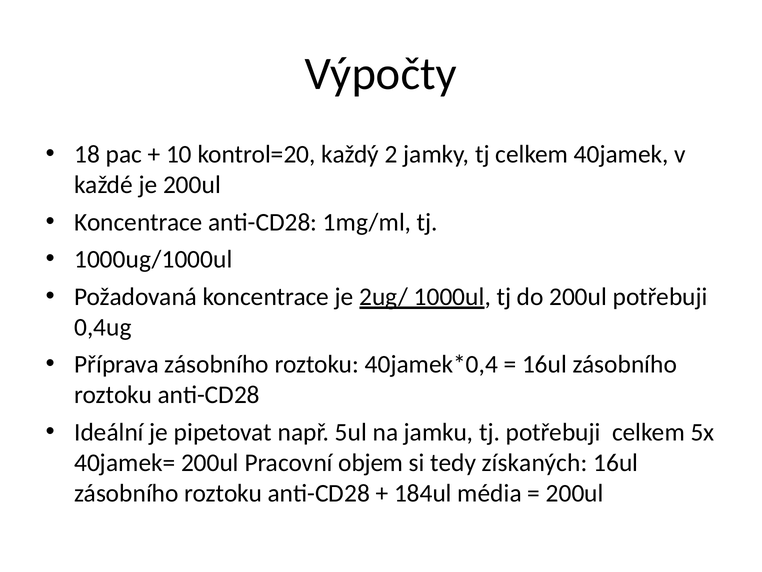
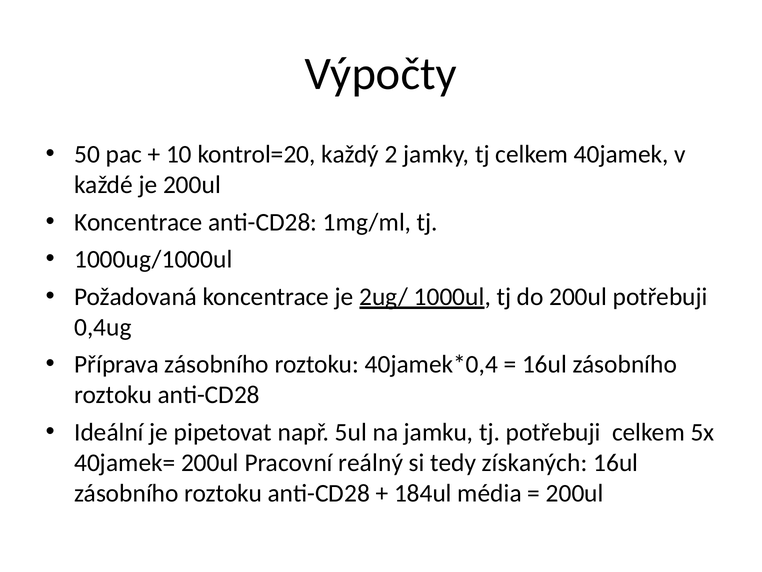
18: 18 -> 50
objem: objem -> reálný
